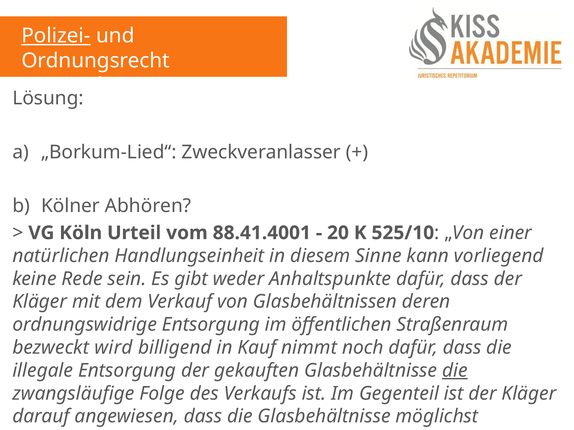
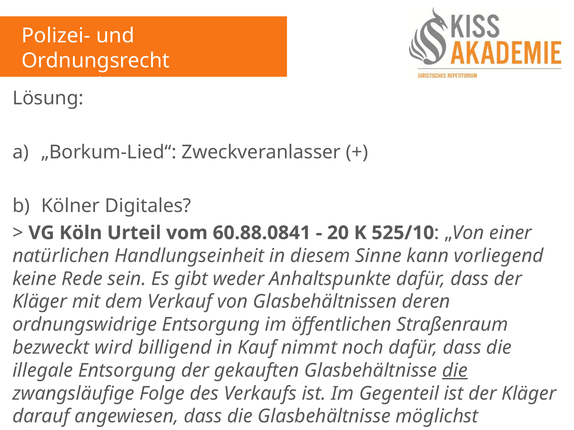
Polizei- underline: present -> none
Abhören: Abhören -> Digitales
88.41.4001: 88.41.4001 -> 60.88.0841
